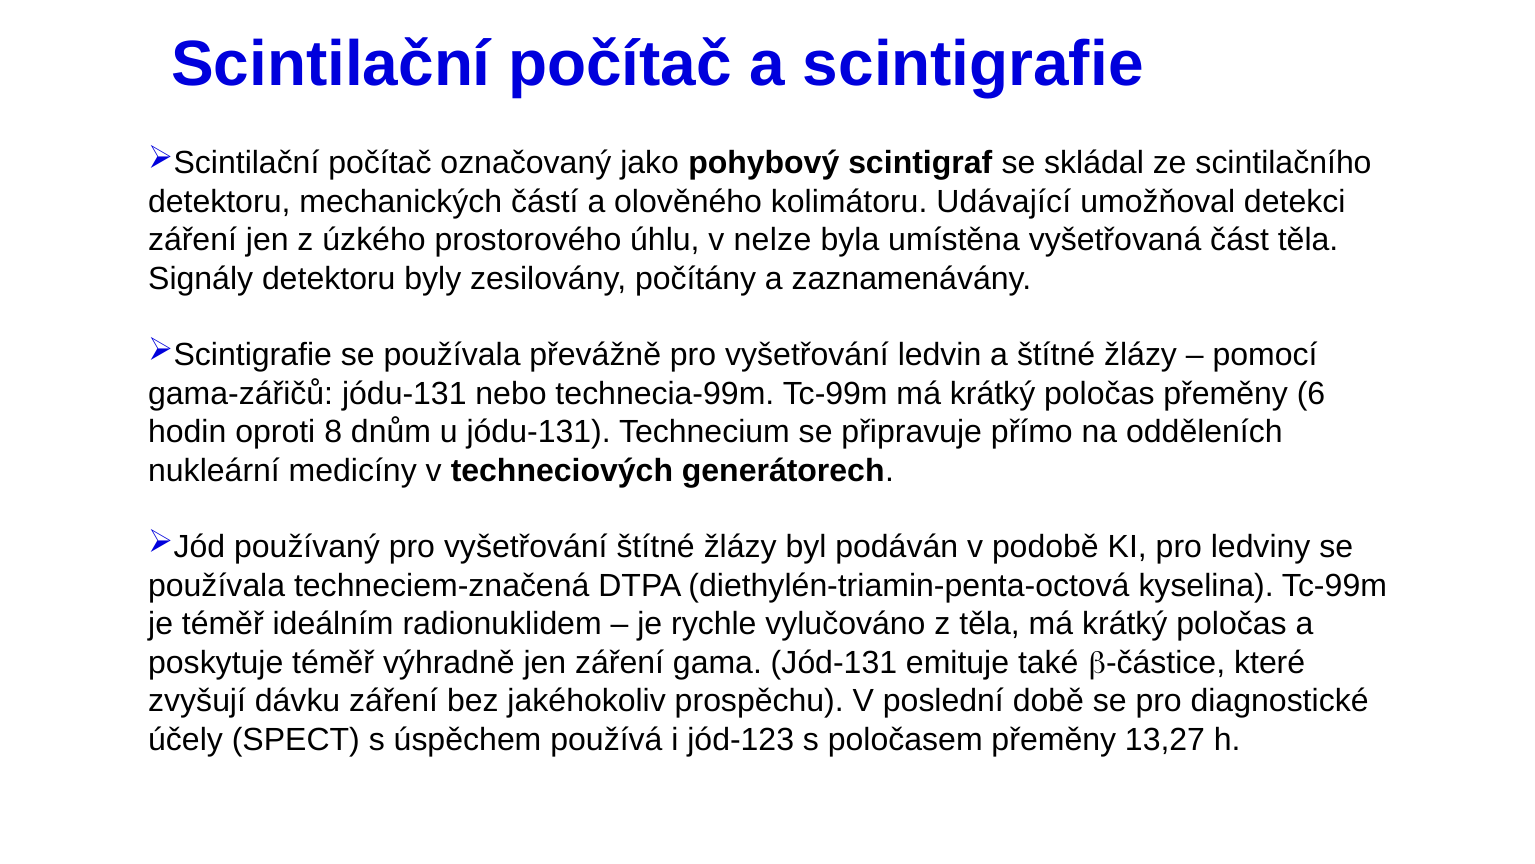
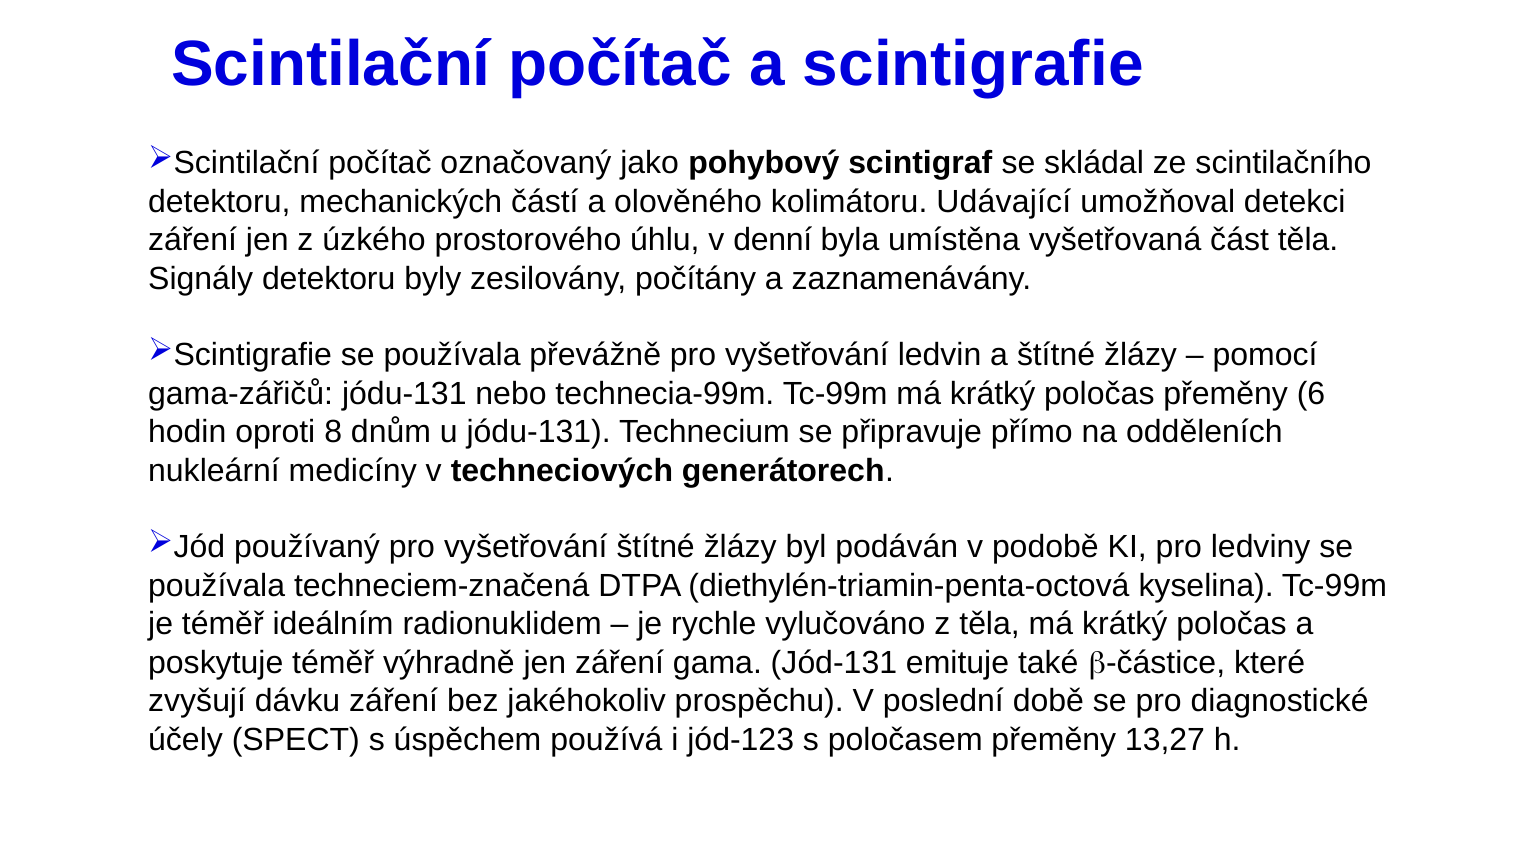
nelze: nelze -> denní
